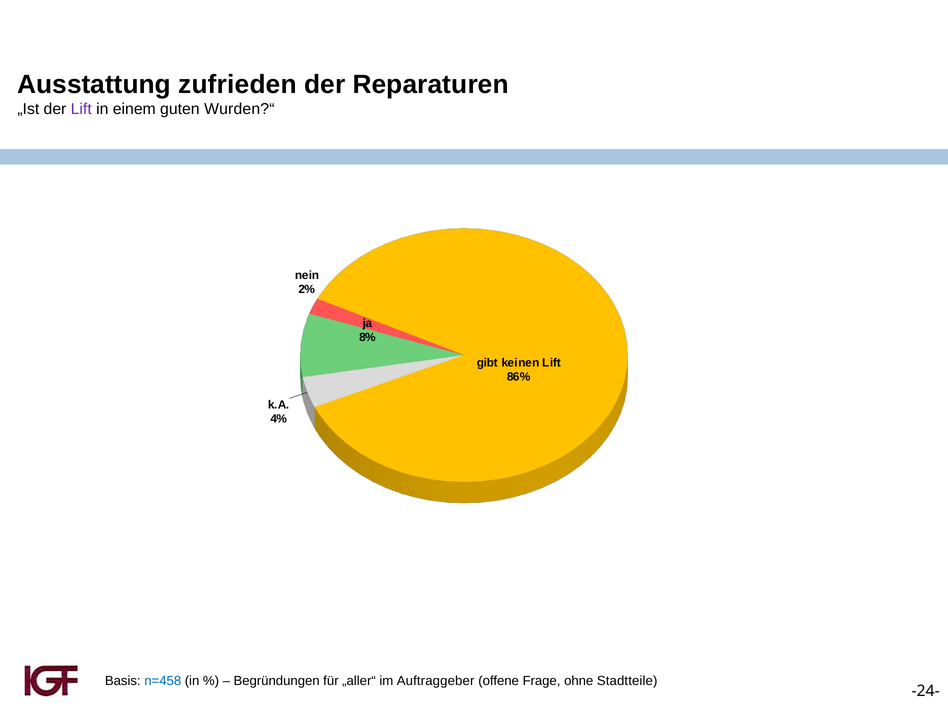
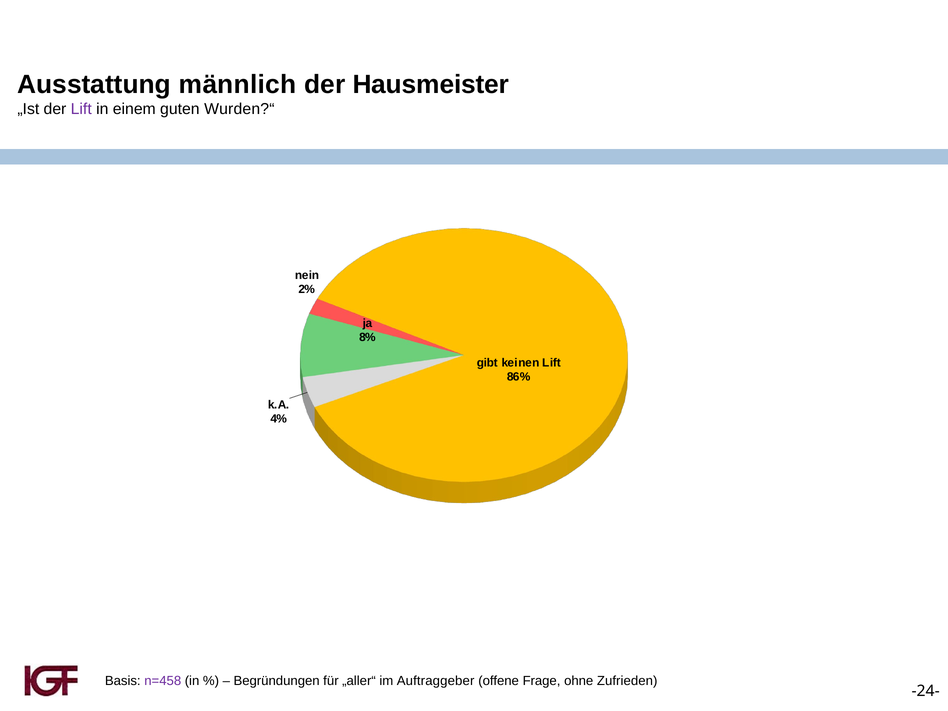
zufrieden: zufrieden -> männlich
Reparaturen: Reparaturen -> Hausmeister
n=458 colour: blue -> purple
Stadtteile: Stadtteile -> Zufrieden
